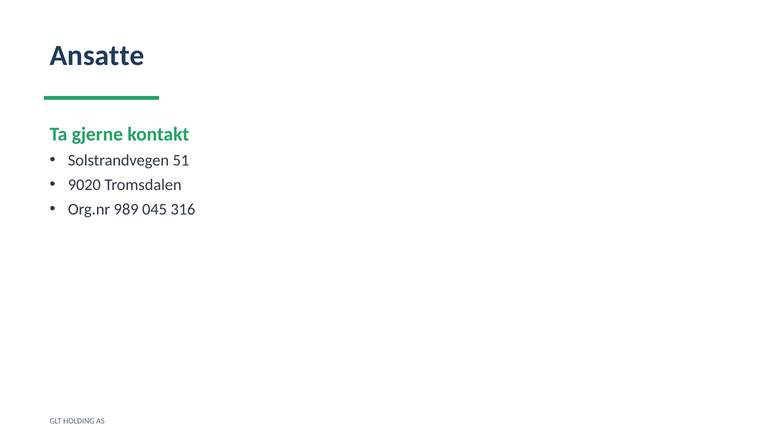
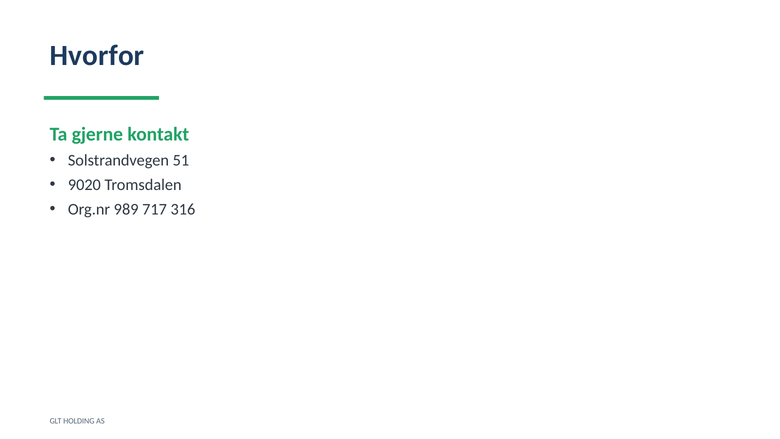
Ansatte: Ansatte -> Hvorfor
045: 045 -> 717
